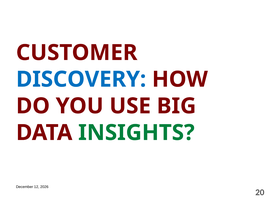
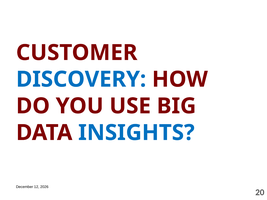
INSIGHTS colour: green -> blue
